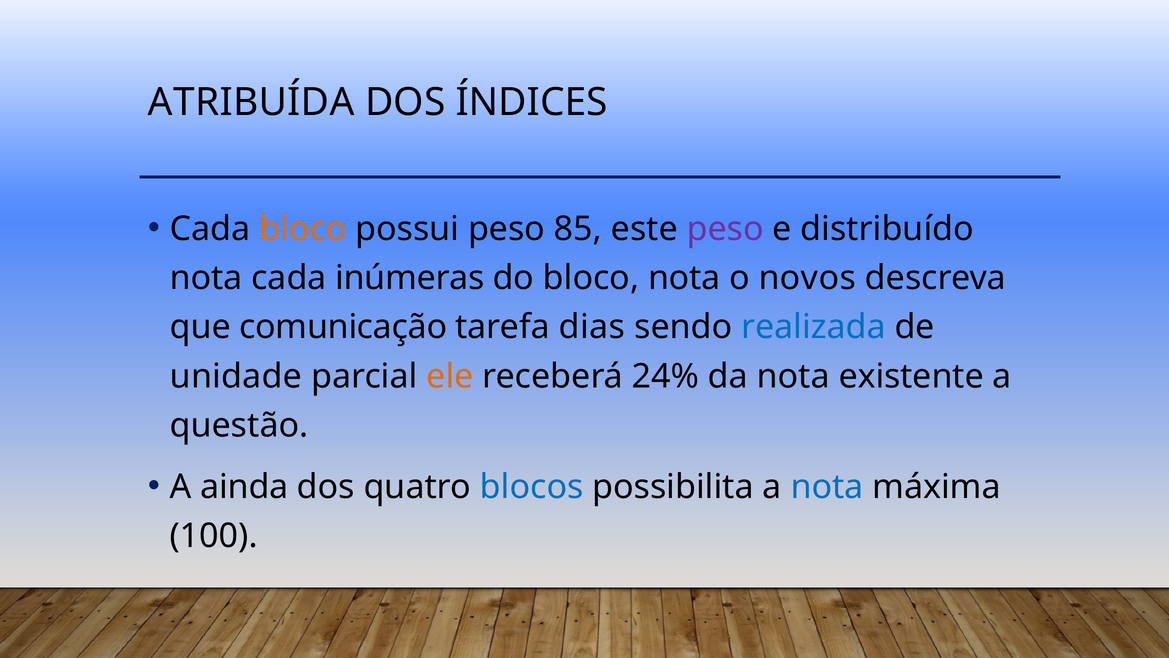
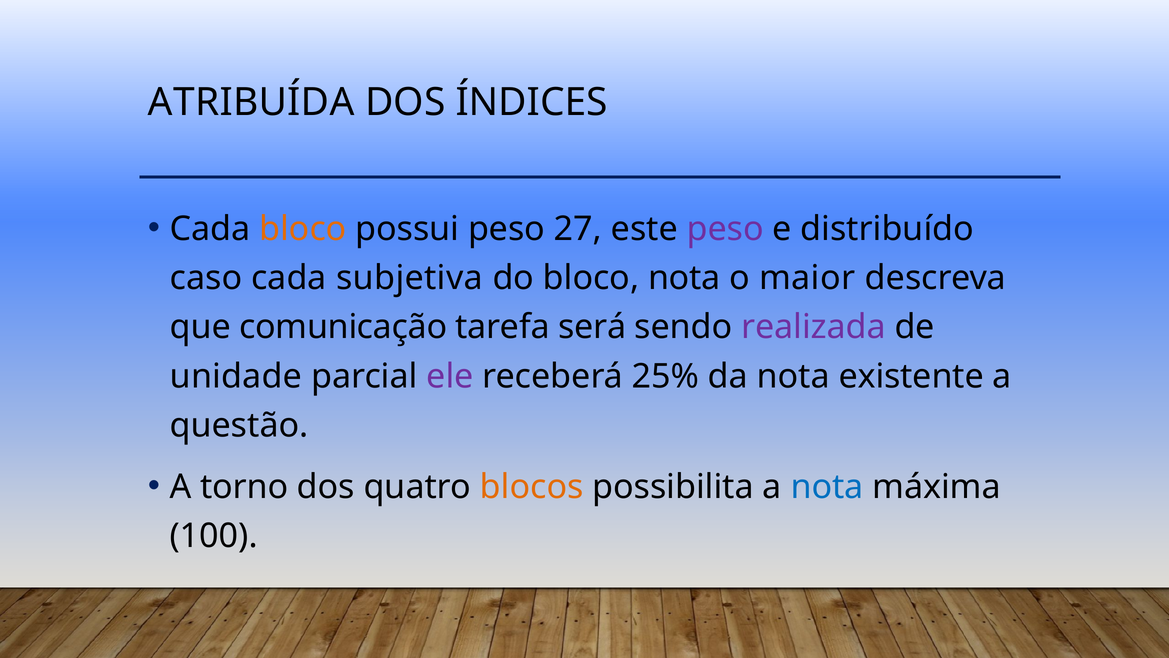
85: 85 -> 27
nota at (206, 278): nota -> caso
inúmeras: inúmeras -> subjetiva
novos: novos -> maior
dias: dias -> será
realizada colour: blue -> purple
ele colour: orange -> purple
24%: 24% -> 25%
ainda: ainda -> torno
blocos colour: blue -> orange
